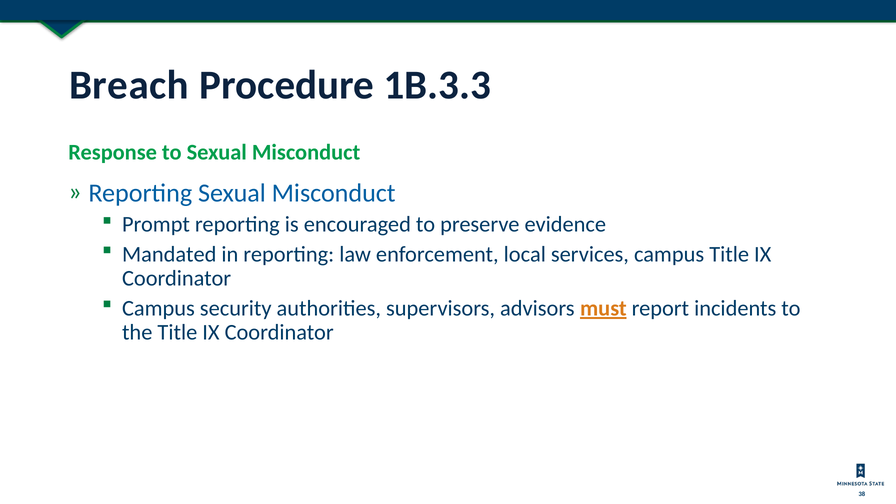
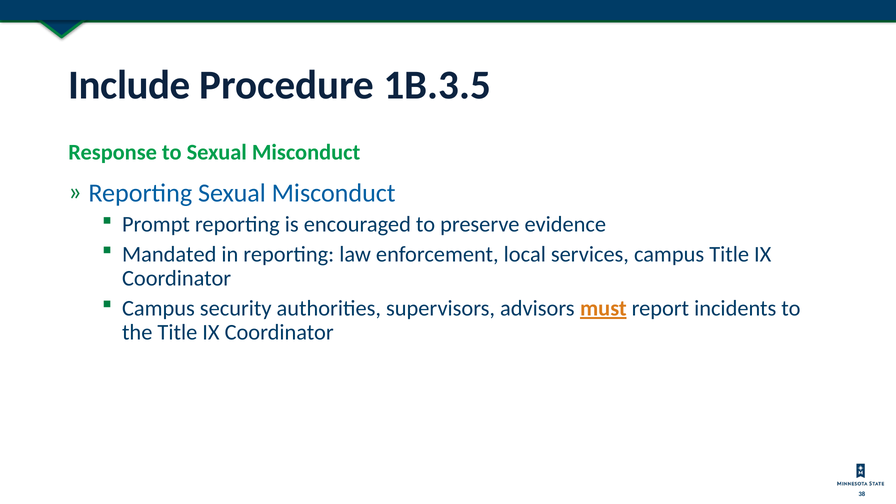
Breach: Breach -> Include
1B.3.3: 1B.3.3 -> 1B.3.5
